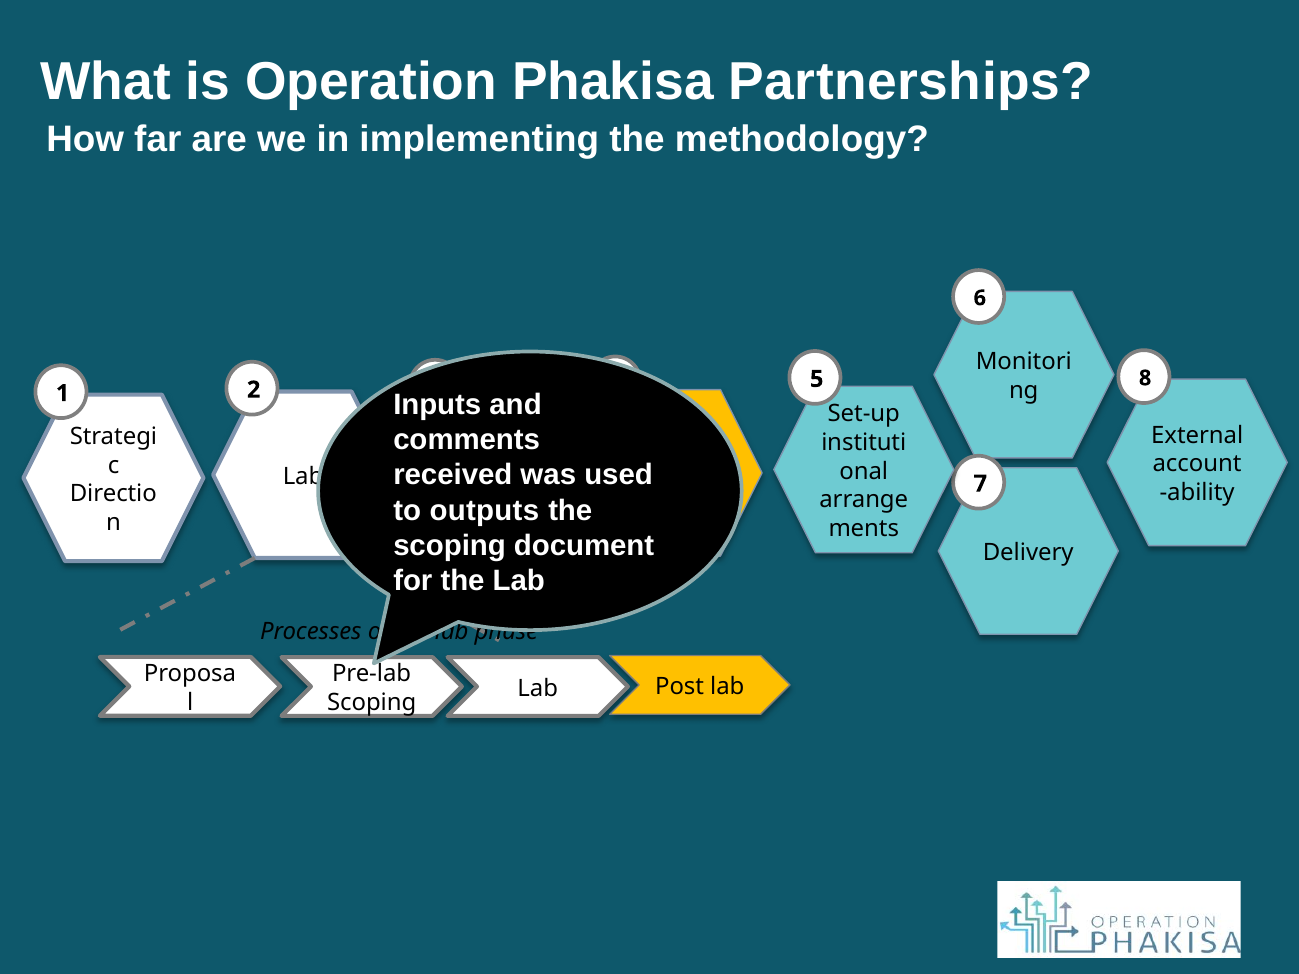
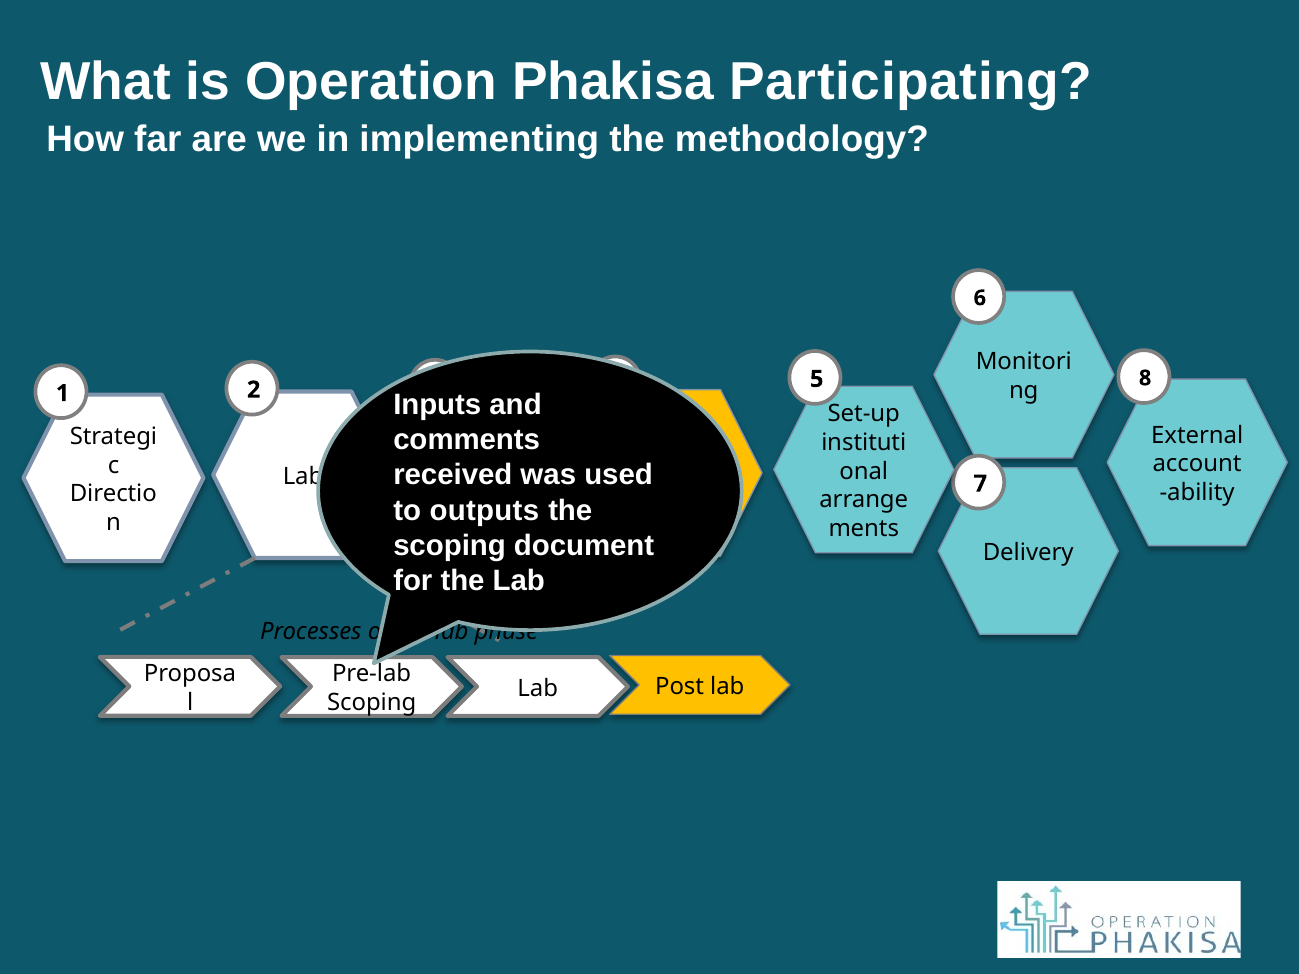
Partnerships: Partnerships -> Participating
